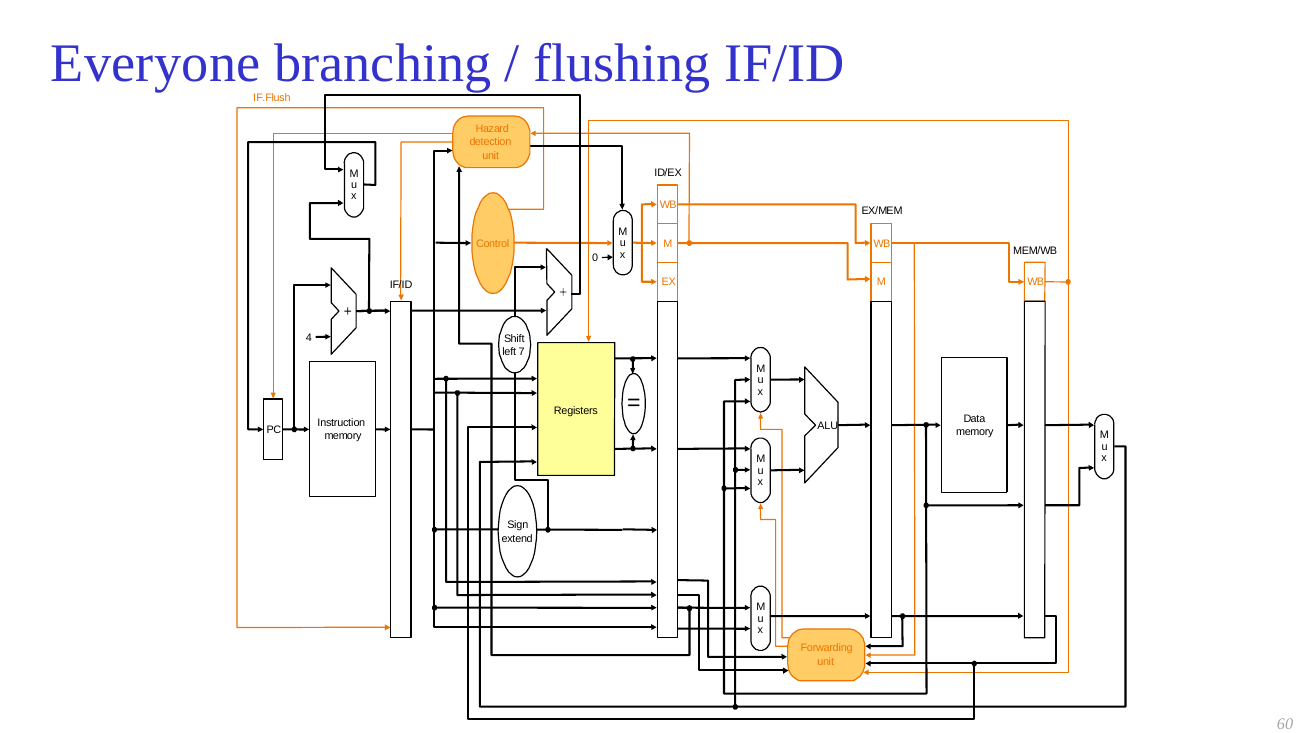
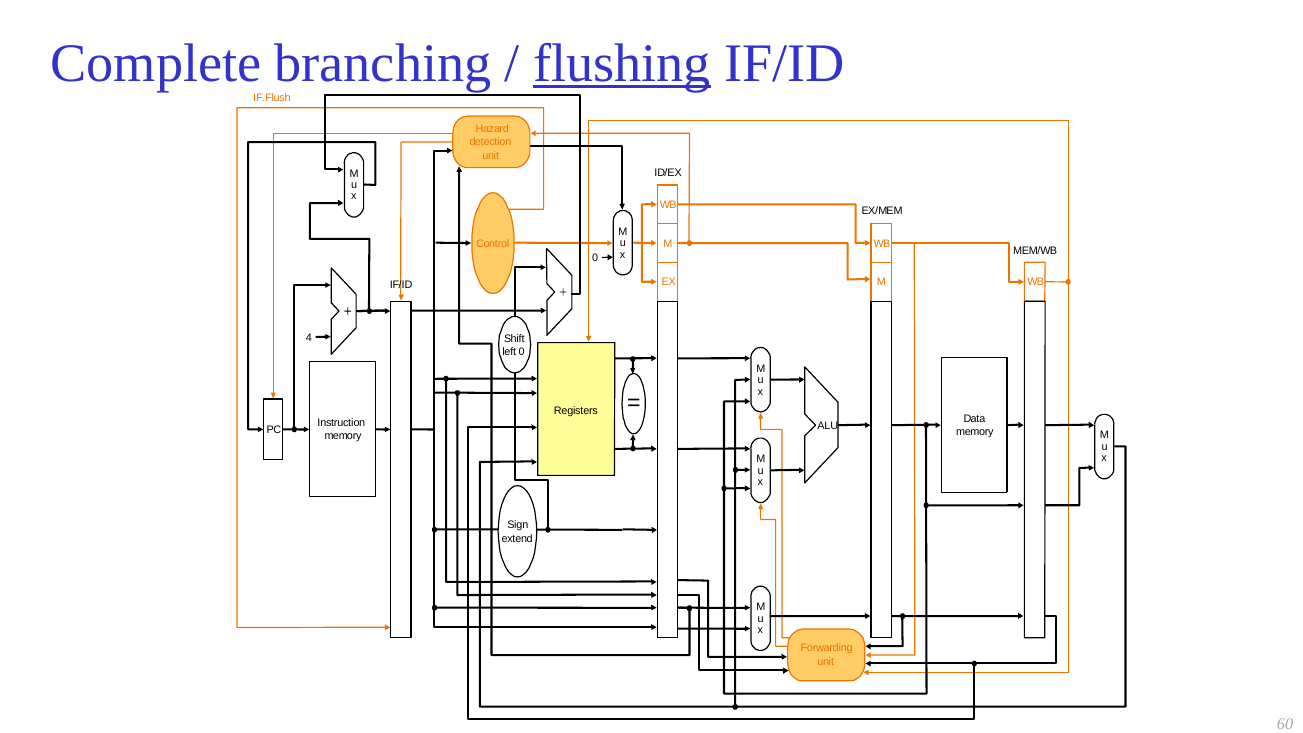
Everyone: Everyone -> Complete
flushing underline: none -> present
7 at (522, 352): 7 -> 0
